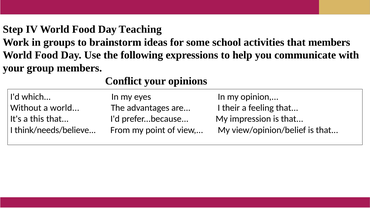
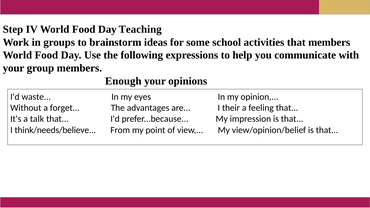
Conflict: Conflict -> Enough
which: which -> waste
a world: world -> forget
this: this -> talk
